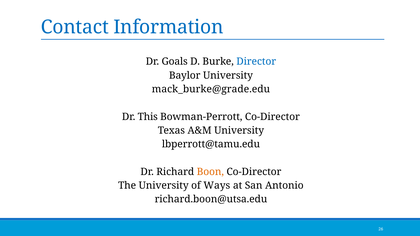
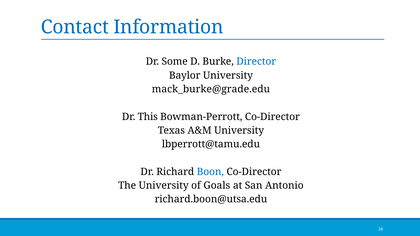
Goals: Goals -> Some
Boon colour: orange -> blue
Ways: Ways -> Goals
